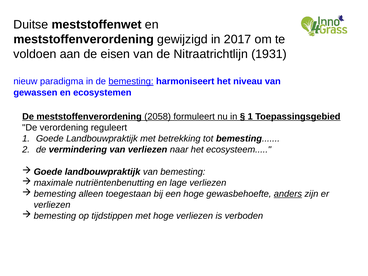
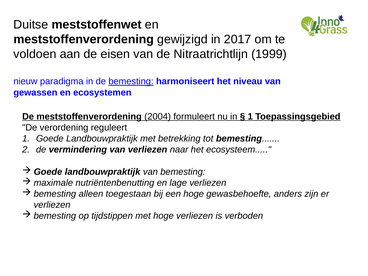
1931: 1931 -> 1999
2058: 2058 -> 2004
anders underline: present -> none
